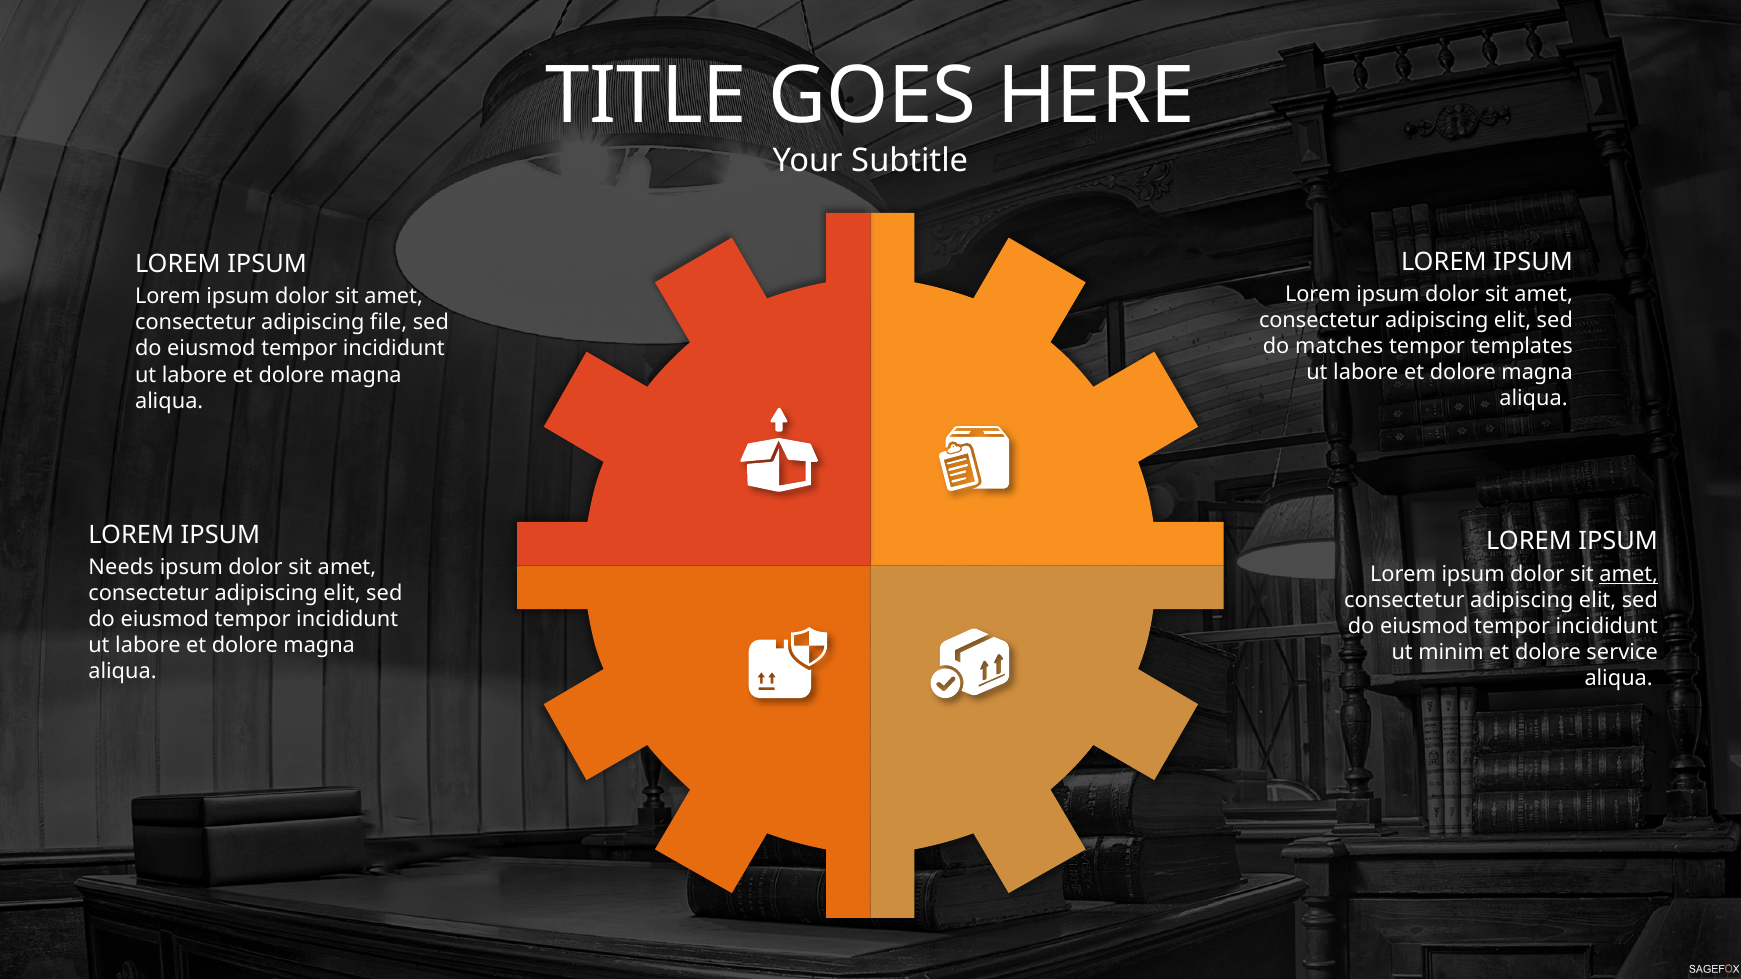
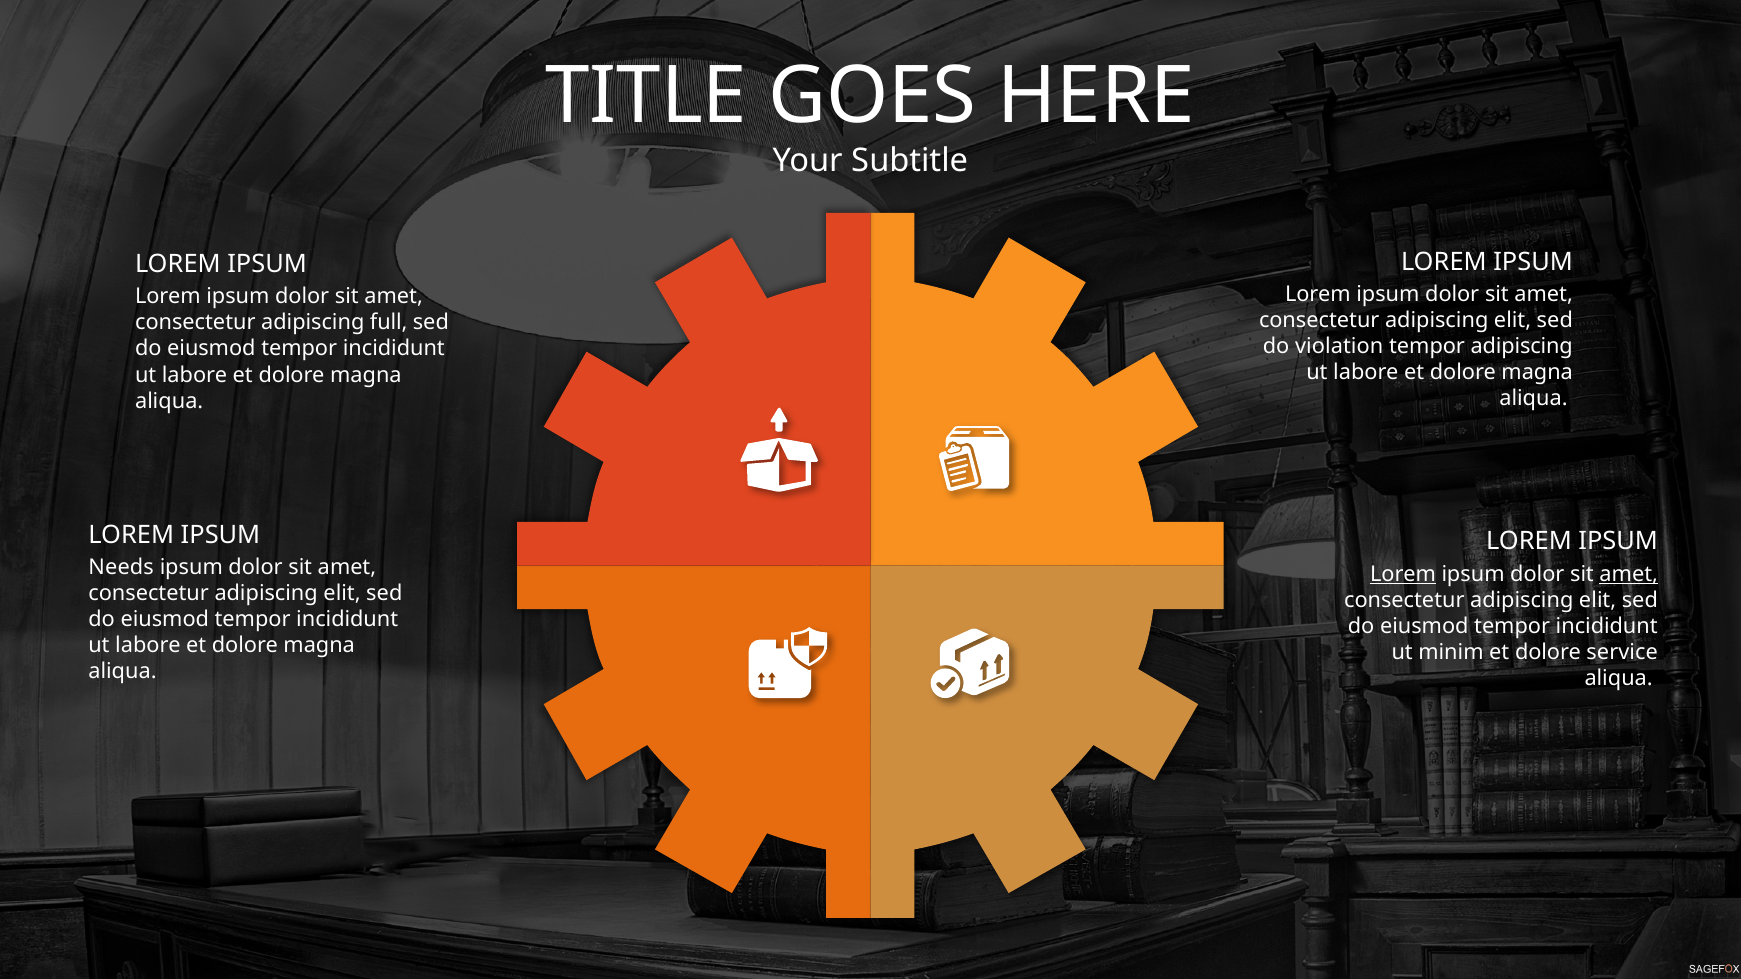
file: file -> full
matches: matches -> violation
tempor templates: templates -> adipiscing
Lorem at (1403, 574) underline: none -> present
